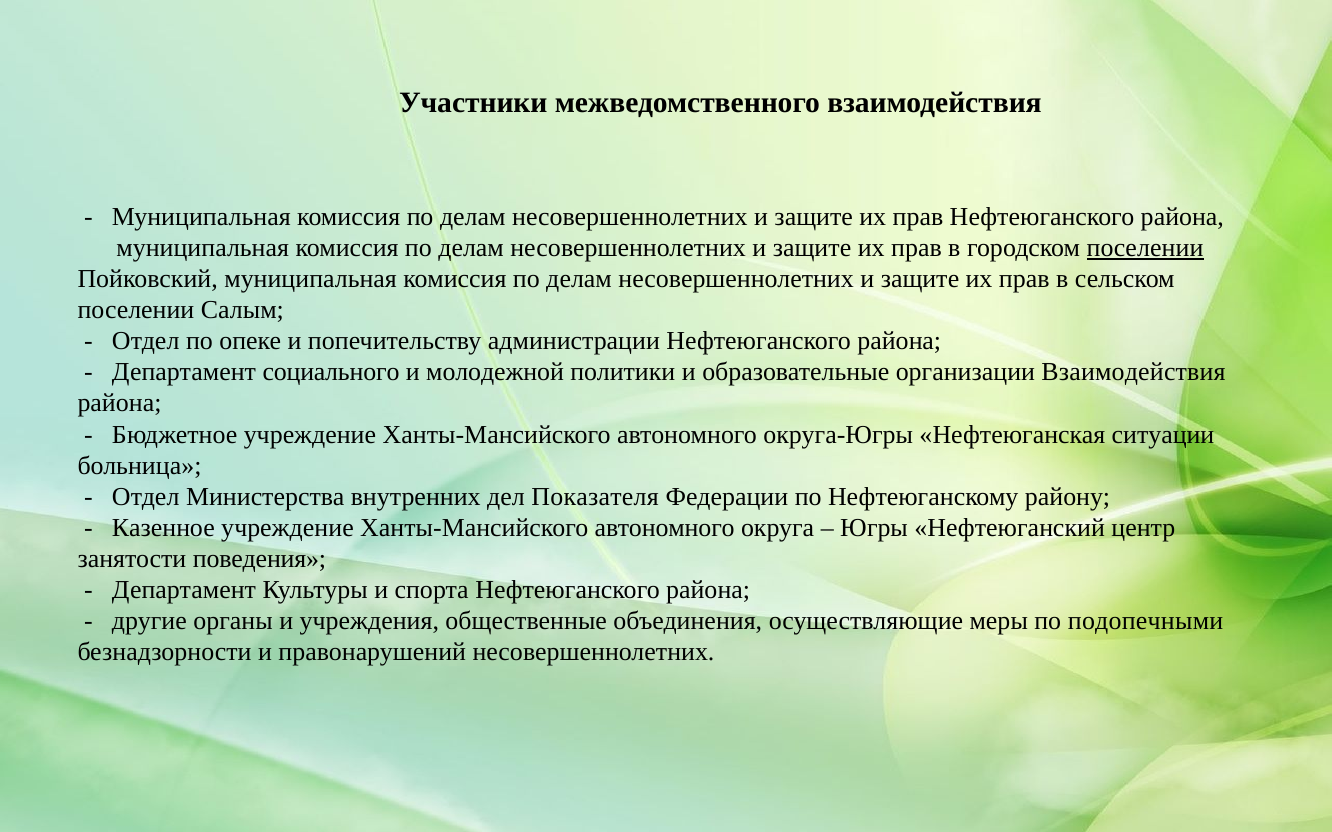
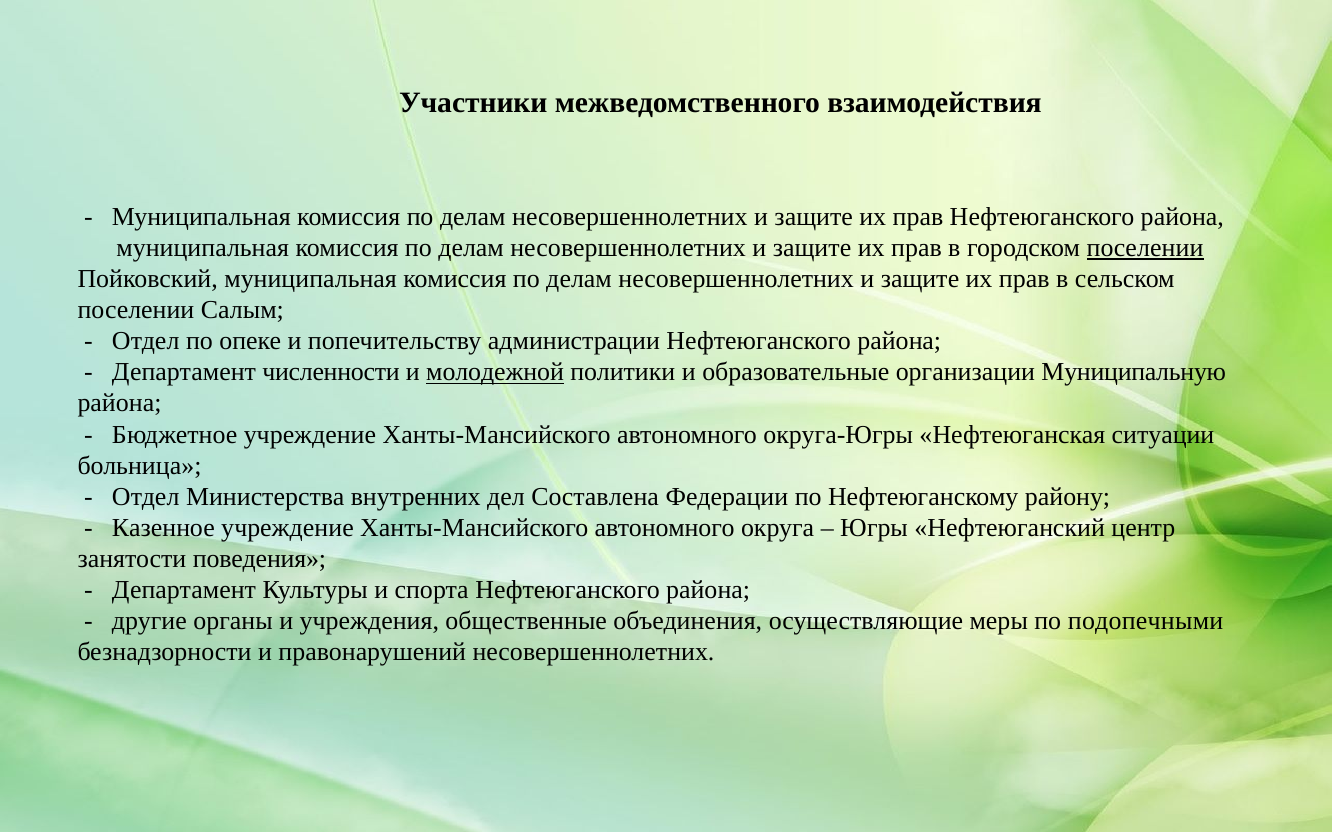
социального: социального -> численности
молодежной underline: none -> present
организации Взаимодействия: Взаимодействия -> Муниципальную
Показателя: Показателя -> Составлена
